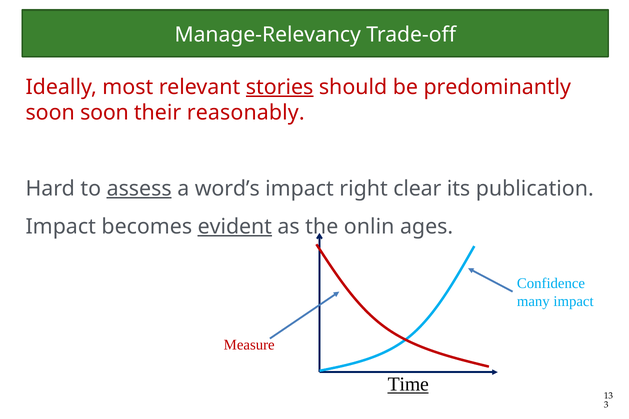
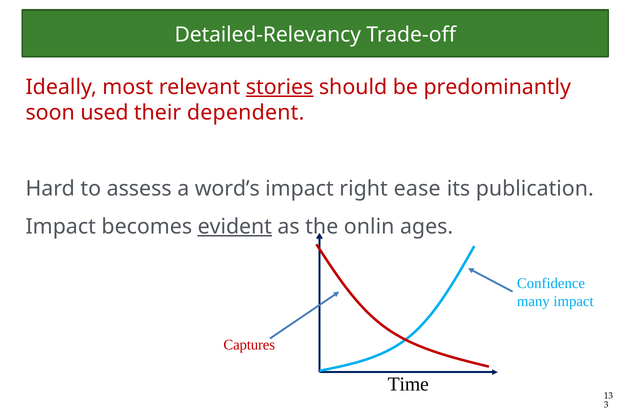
Manage-Relevancy: Manage-Relevancy -> Detailed-Relevancy
soon soon: soon -> used
reasonably: reasonably -> dependent
assess underline: present -> none
clear: clear -> ease
Measure: Measure -> Captures
Time underline: present -> none
